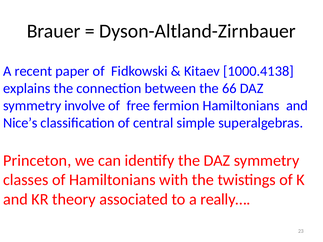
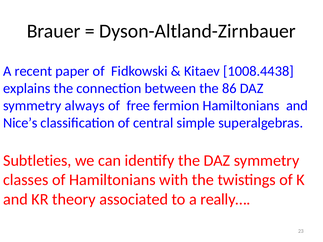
1000.4138: 1000.4138 -> 1008.4438
66: 66 -> 86
involve: involve -> always
Princeton: Princeton -> Subtleties
